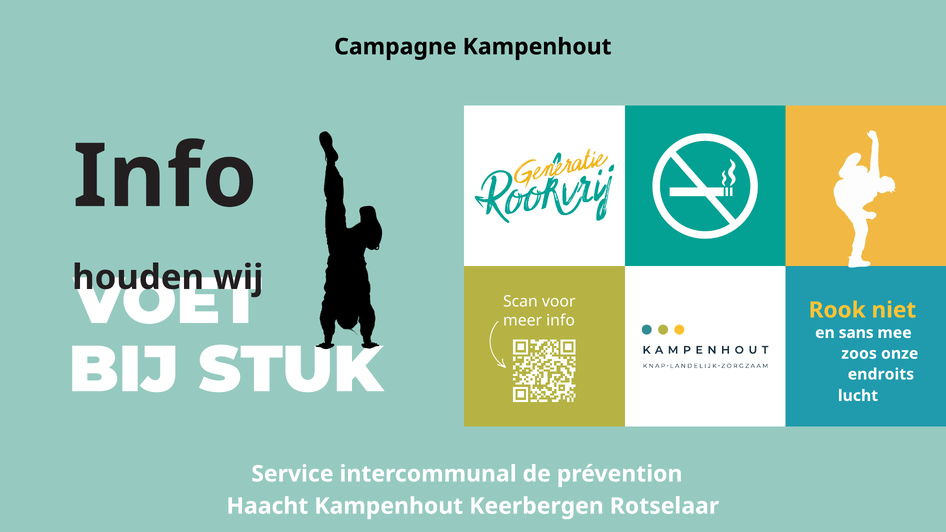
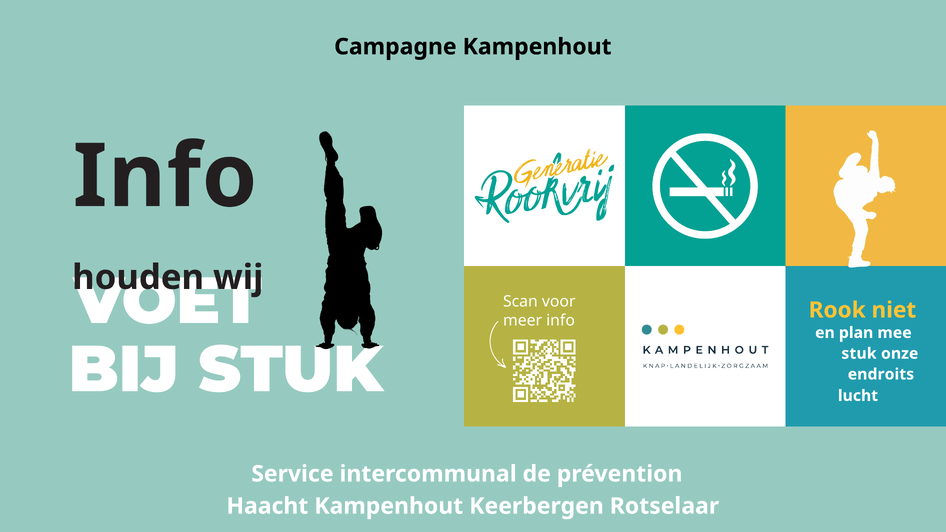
sans: sans -> plan
zoos: zoos -> stuk
